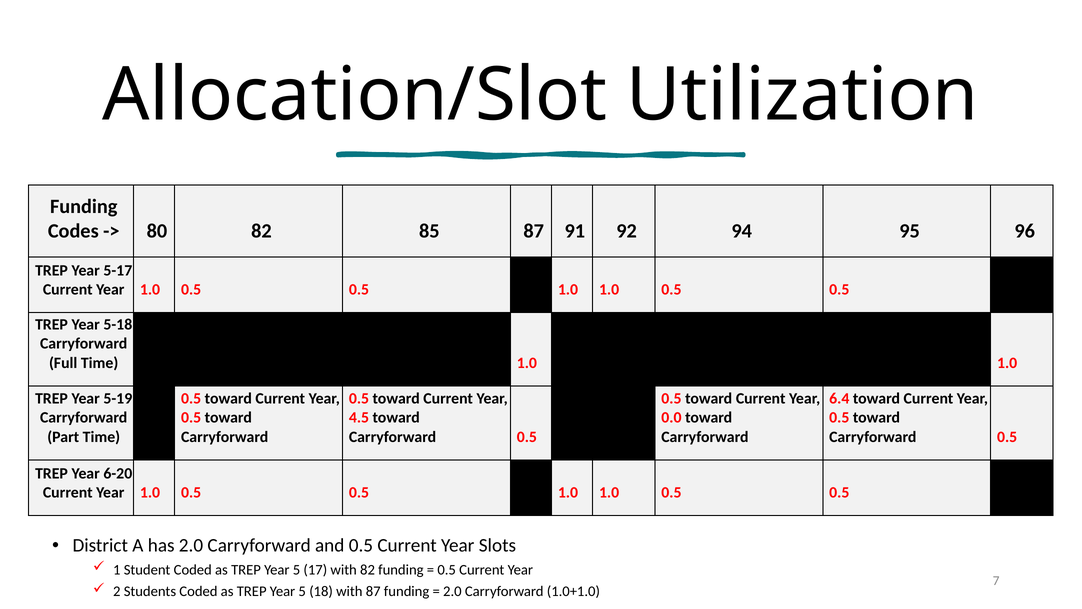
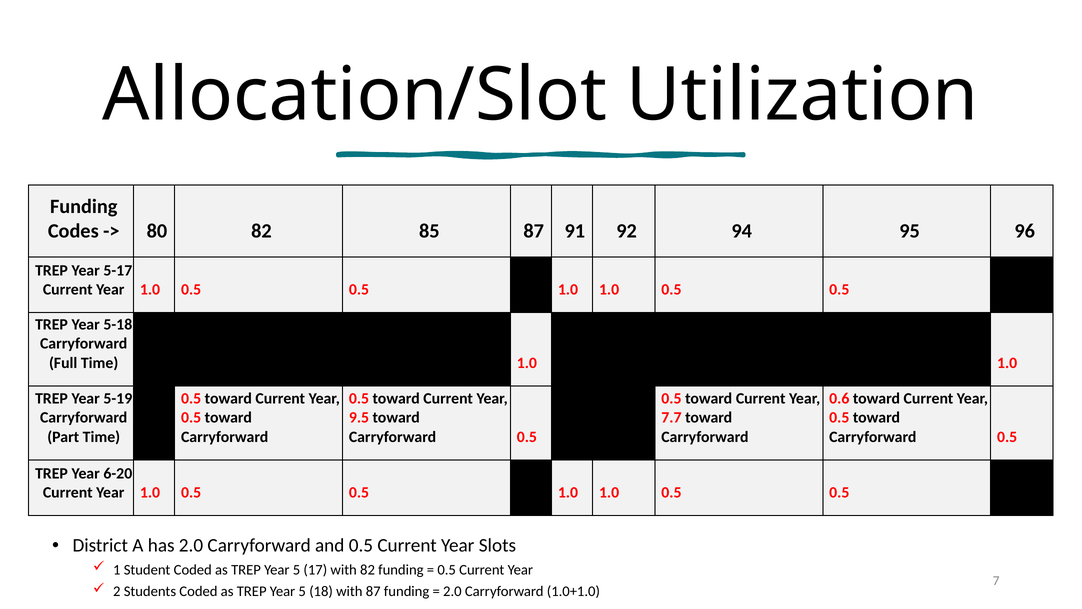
6.4: 6.4 -> 0.6
4.5: 4.5 -> 9.5
0.0: 0.0 -> 7.7
